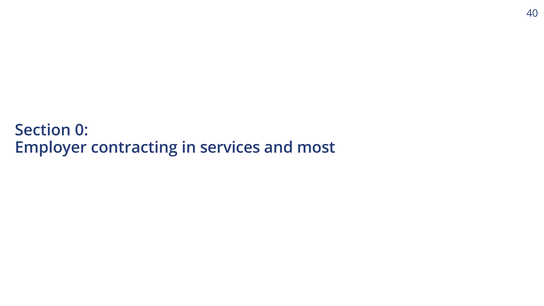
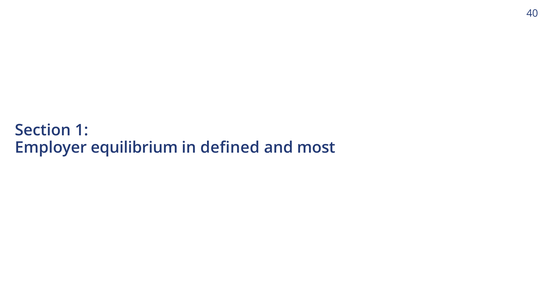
0: 0 -> 1
contracting: contracting -> equilibrium
services: services -> defined
